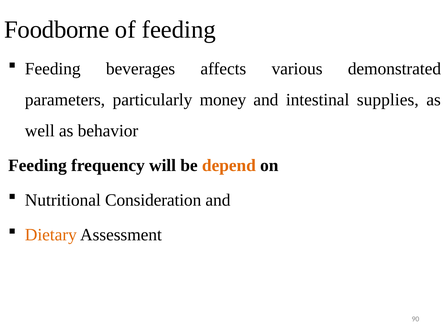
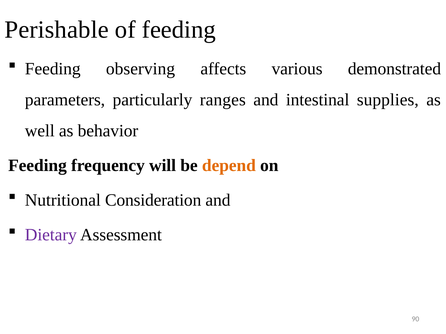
Foodborne: Foodborne -> Perishable
beverages: beverages -> observing
money: money -> ranges
Dietary colour: orange -> purple
